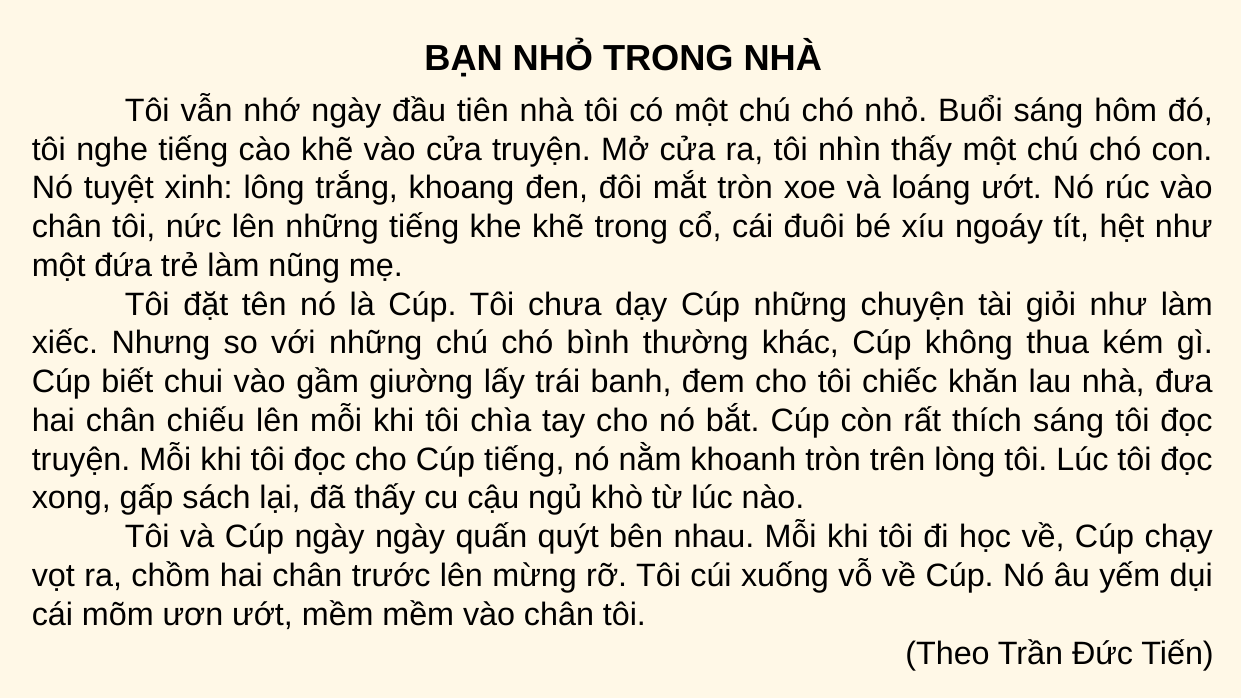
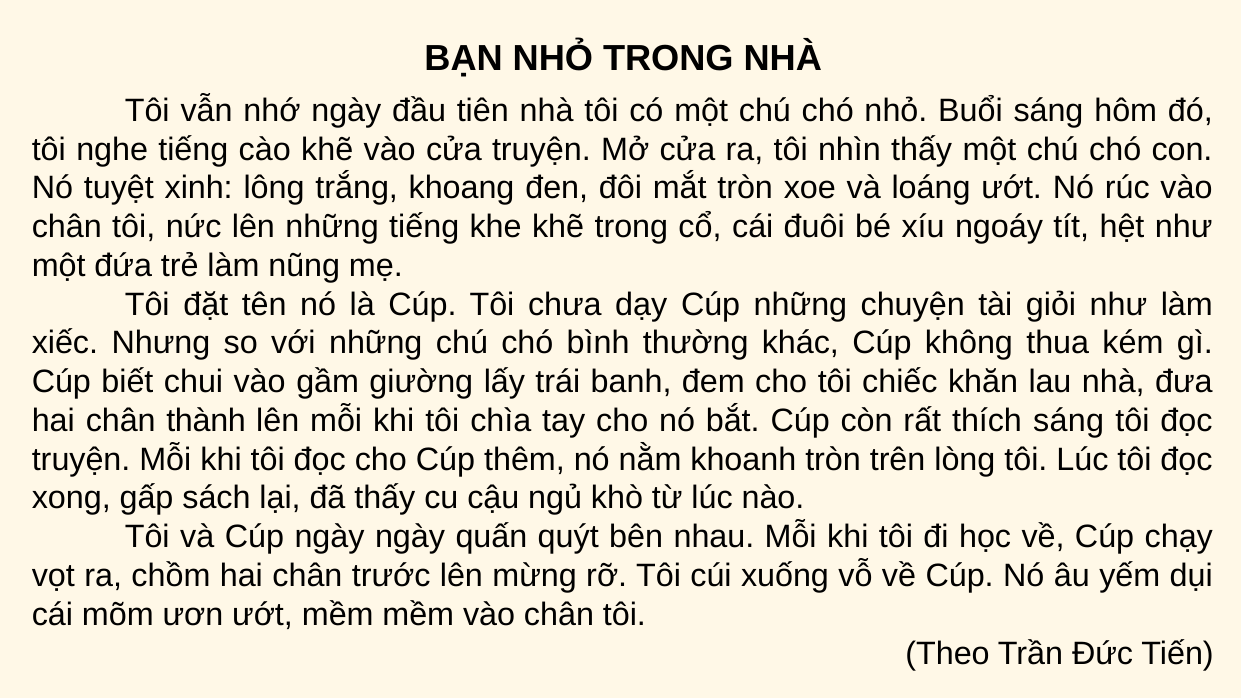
chiếu: chiếu -> thành
Cúp tiếng: tiếng -> thêm
